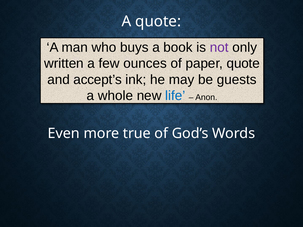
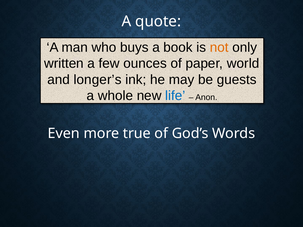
not colour: purple -> orange
paper quote: quote -> world
accept’s: accept’s -> longer’s
